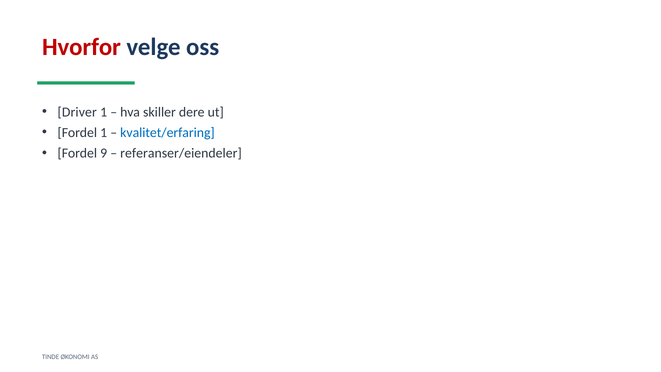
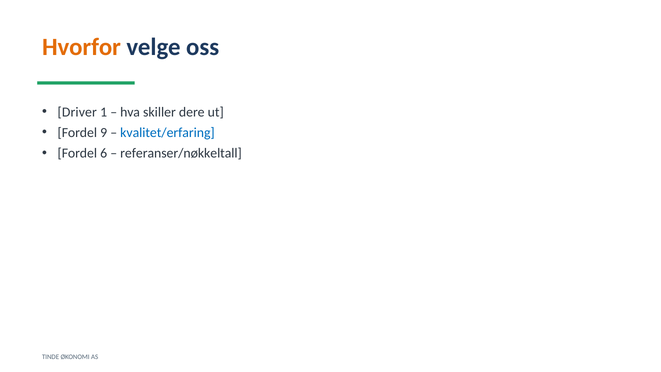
Hvorfor colour: red -> orange
Fordel 1: 1 -> 9
9: 9 -> 6
referanser/eiendeler: referanser/eiendeler -> referanser/nøkkeltall
